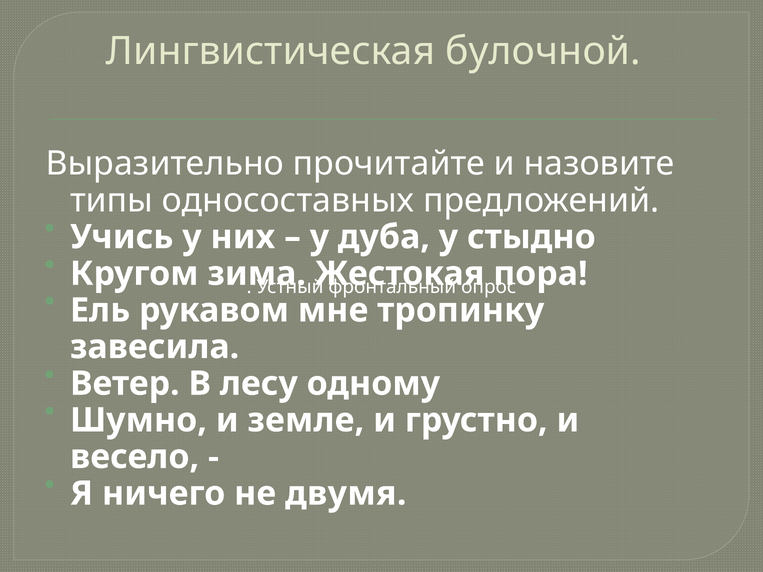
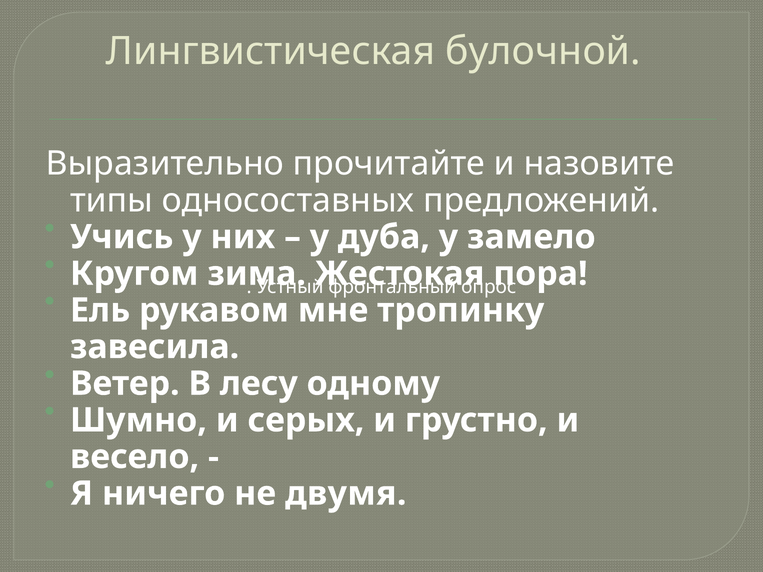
стыдно: стыдно -> замело
земле: земле -> серых
